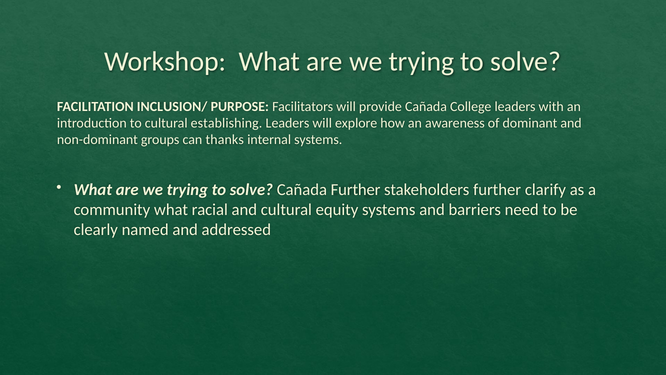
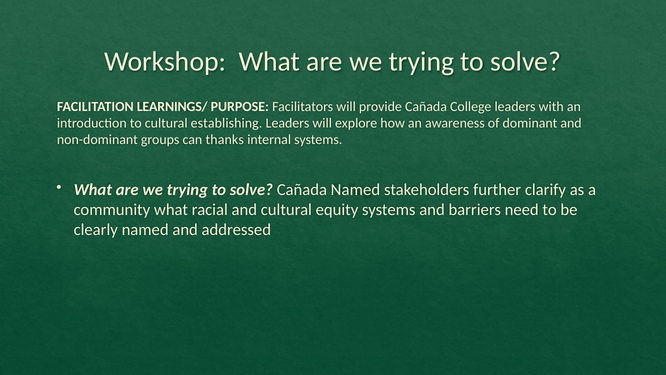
INCLUSION/: INCLUSION/ -> LEARNINGS/
Cañada Further: Further -> Named
